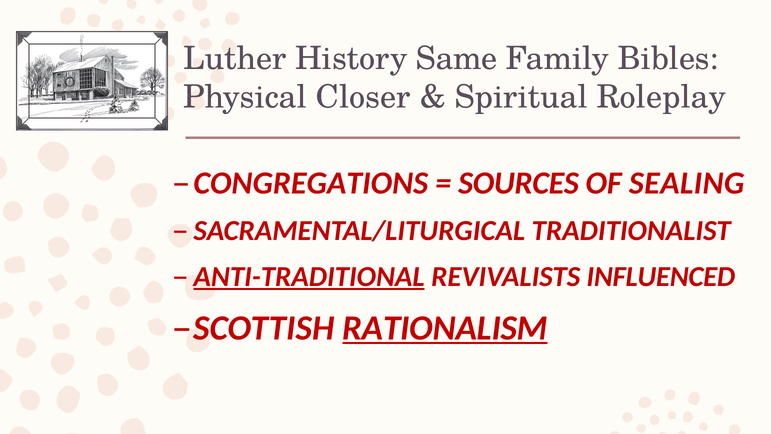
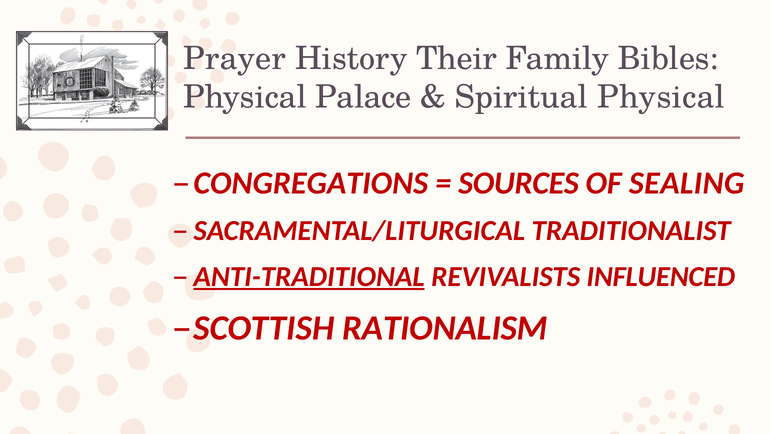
Luther: Luther -> Prayer
Same: Same -> Their
Closer: Closer -> Palace
Spiritual Roleplay: Roleplay -> Physical
RATIONALISM underline: present -> none
